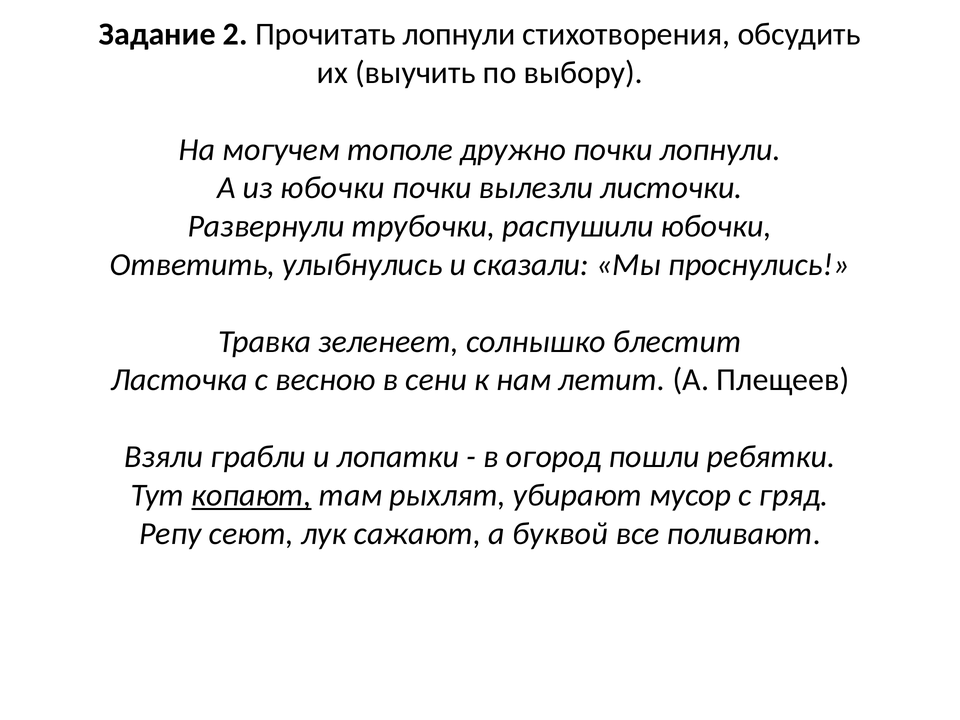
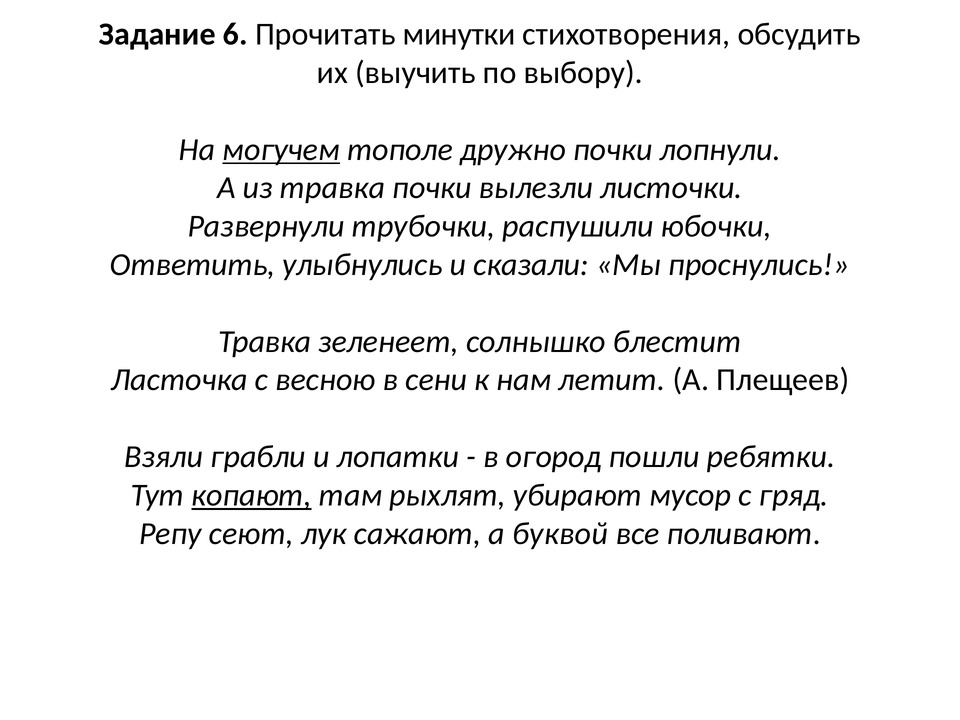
2: 2 -> 6
Прочитать лопнули: лопнули -> минутки
могучем underline: none -> present
из юбочки: юбочки -> травка
